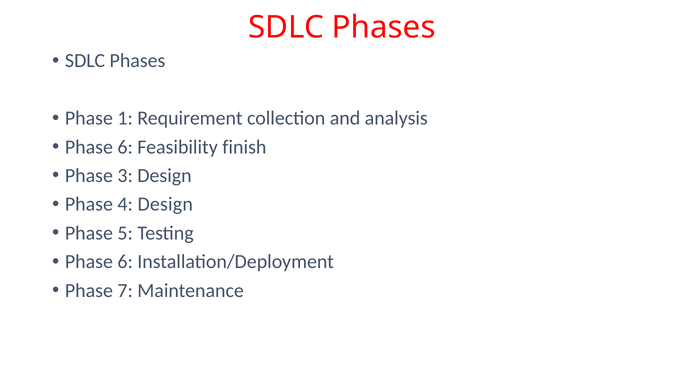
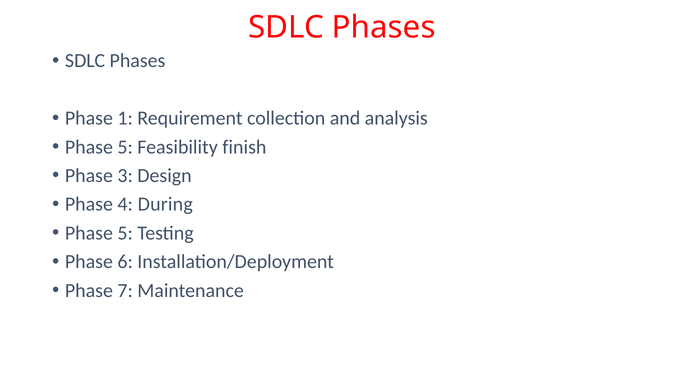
6 at (125, 147): 6 -> 5
4 Design: Design -> During
